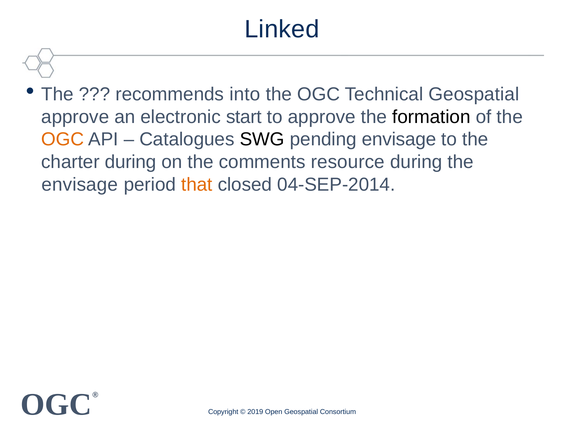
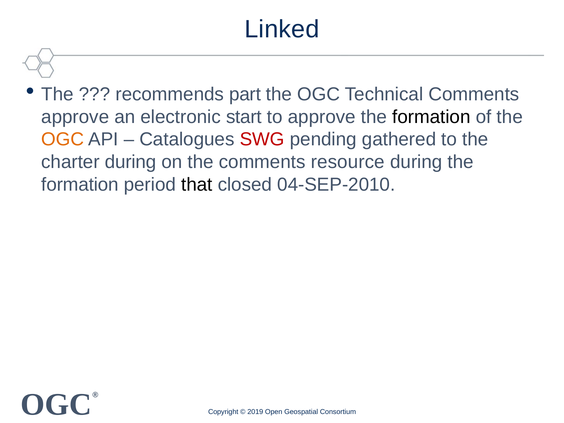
into: into -> part
Technical Geospatial: Geospatial -> Comments
SWG colour: black -> red
pending envisage: envisage -> gathered
envisage at (80, 185): envisage -> formation
that colour: orange -> black
04-SEP-2014: 04-SEP-2014 -> 04-SEP-2010
